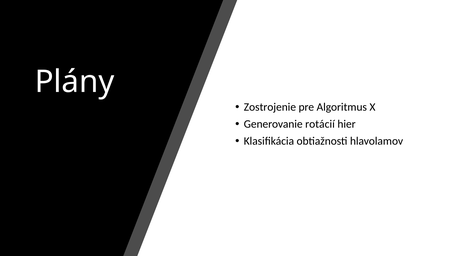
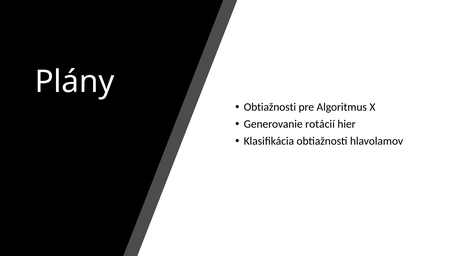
Zostrojenie at (270, 107): Zostrojenie -> Obtiažnosti
